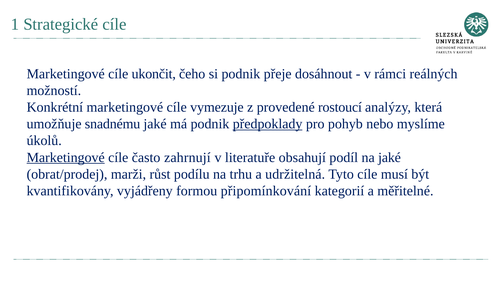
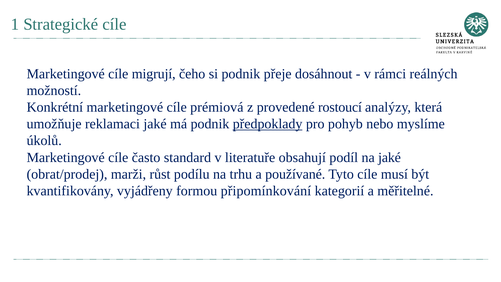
ukončit: ukončit -> migrují
vymezuje: vymezuje -> prémiová
snadnému: snadnému -> reklamaci
Marketingové at (66, 157) underline: present -> none
zahrnují: zahrnují -> standard
udržitelná: udržitelná -> používané
